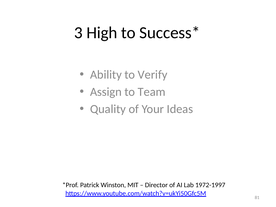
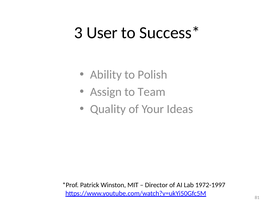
High: High -> User
Verify: Verify -> Polish
